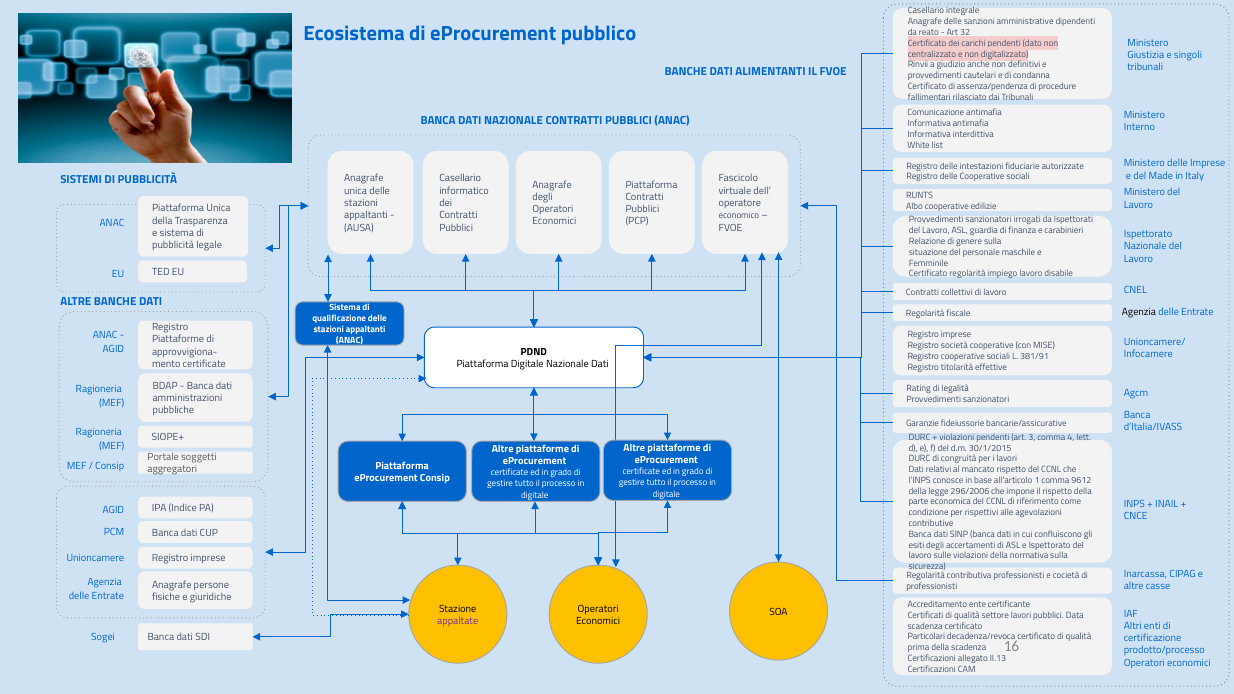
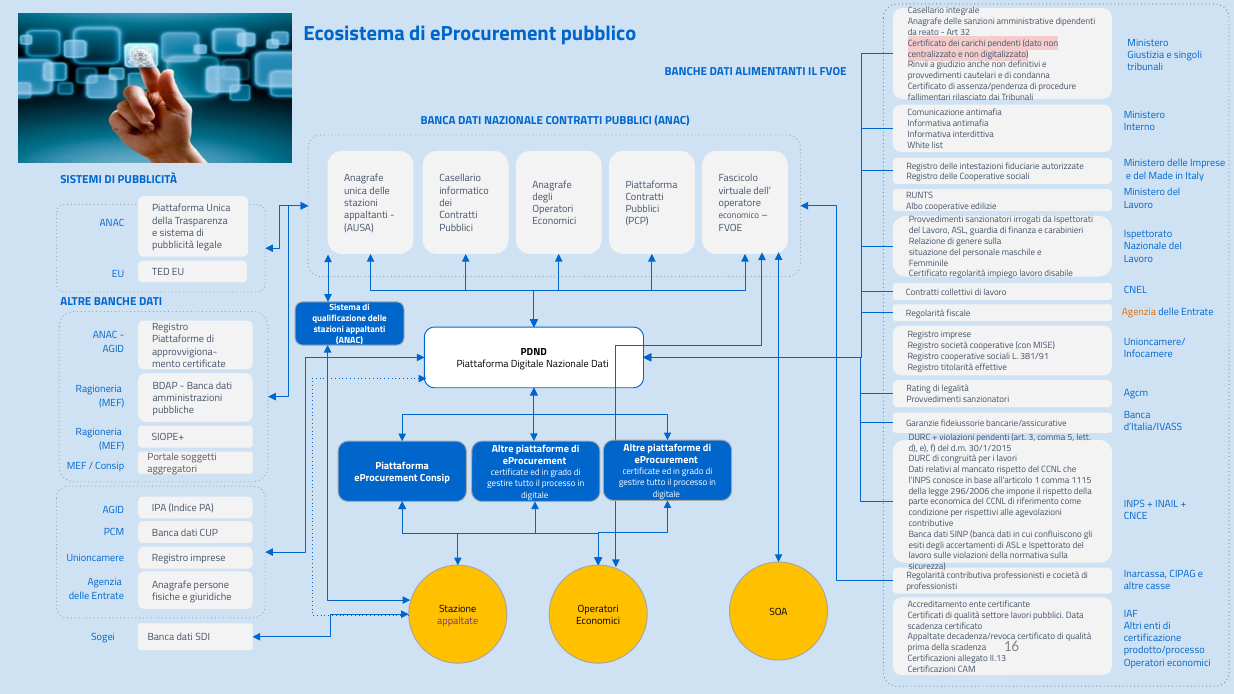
Agenzia at (1139, 312) colour: black -> orange
4: 4 -> 5
9612: 9612 -> 1115
Particolari at (926, 637): Particolari -> Appaltate
